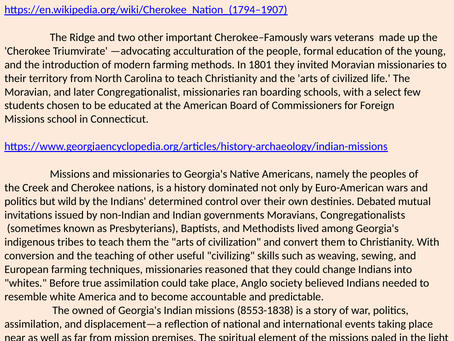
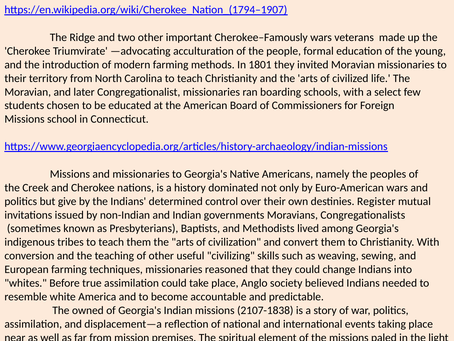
wild: wild -> give
Debated: Debated -> Register
8553-1838: 8553-1838 -> 2107-1838
